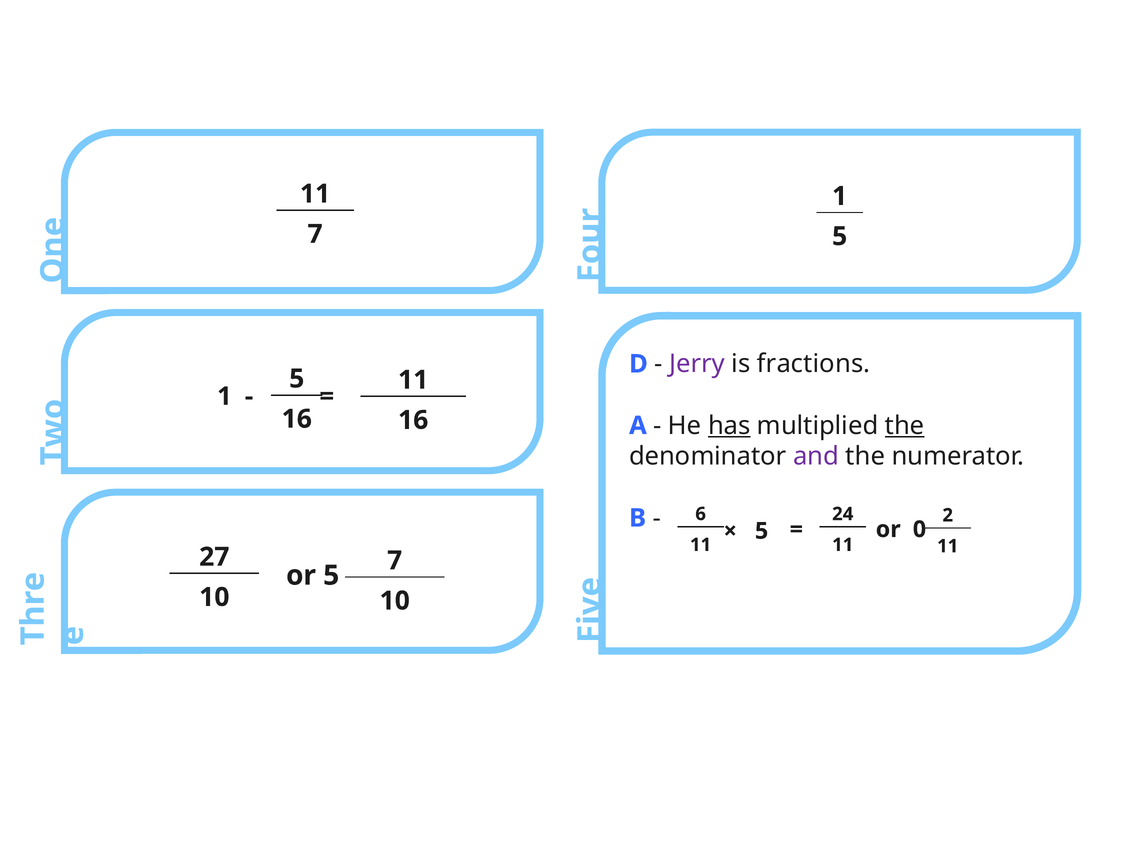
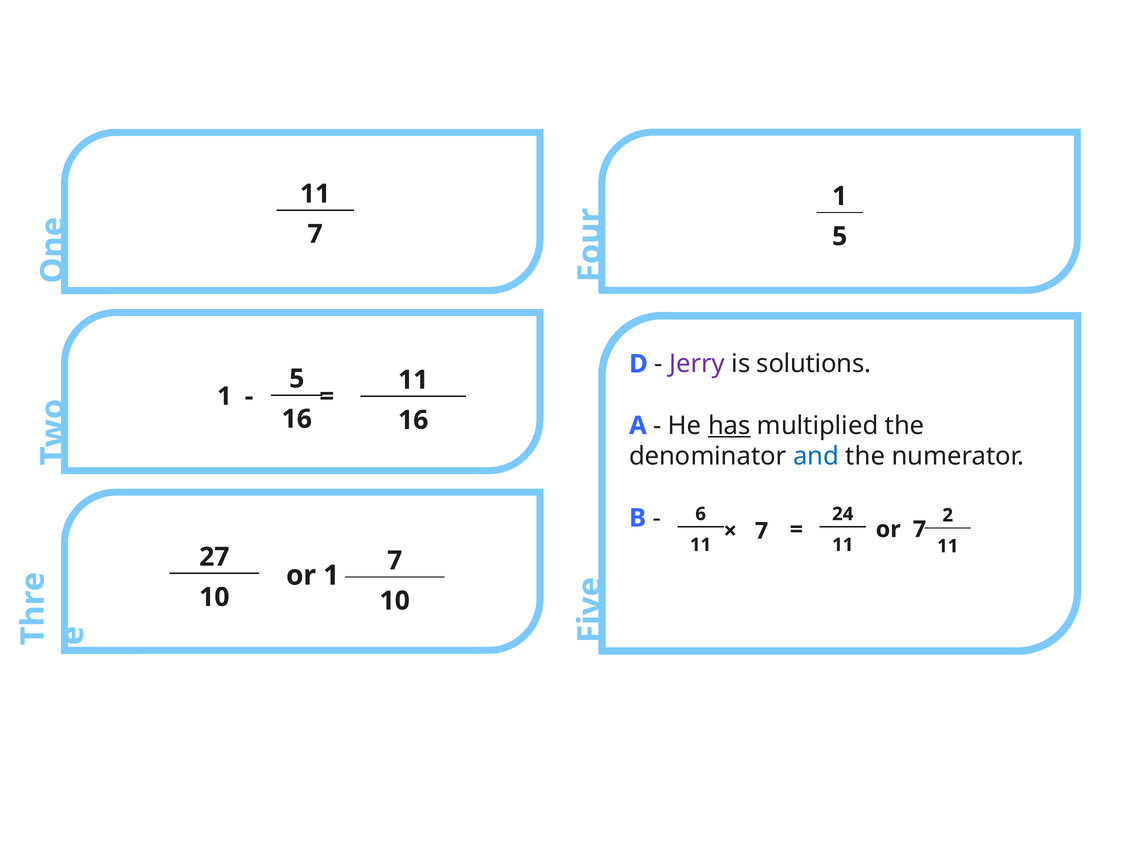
fractions: fractions -> solutions
the at (905, 425) underline: present -> none
and colour: purple -> blue
5 at (762, 531): 5 -> 7
or 0: 0 -> 7
or 5: 5 -> 1
